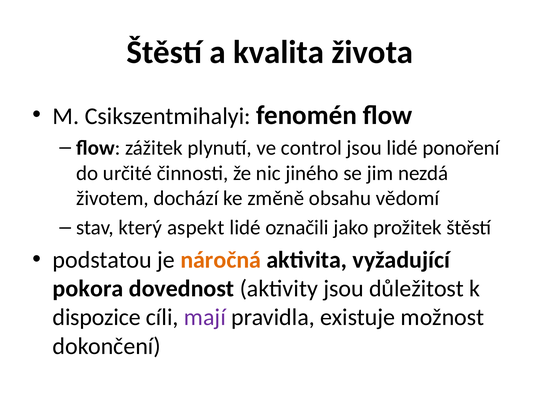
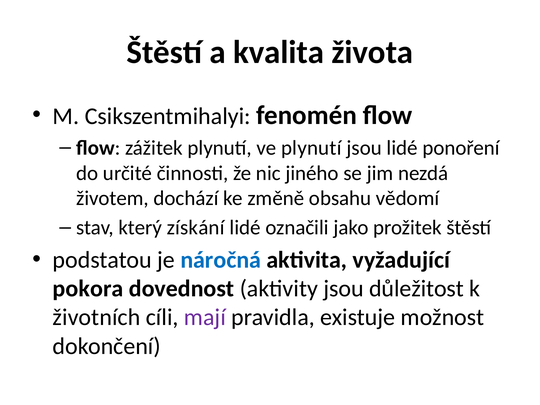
ve control: control -> plynutí
aspekt: aspekt -> získání
náročná colour: orange -> blue
dispozice: dispozice -> životních
